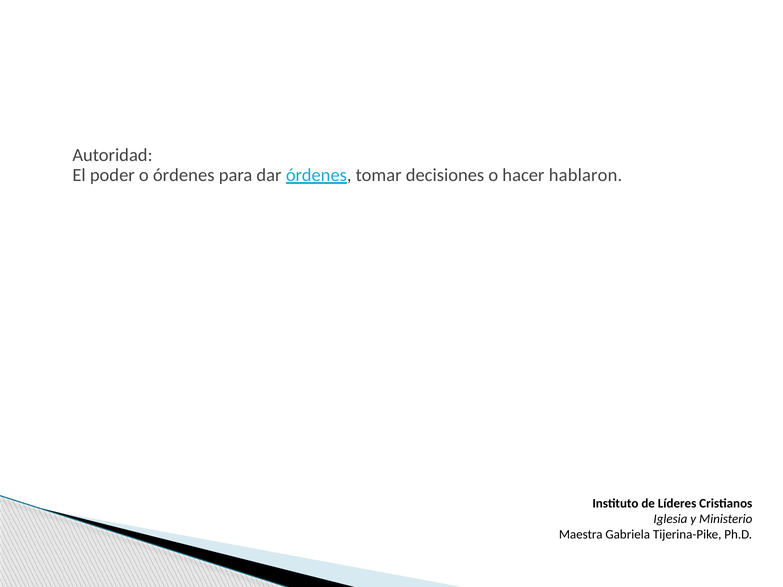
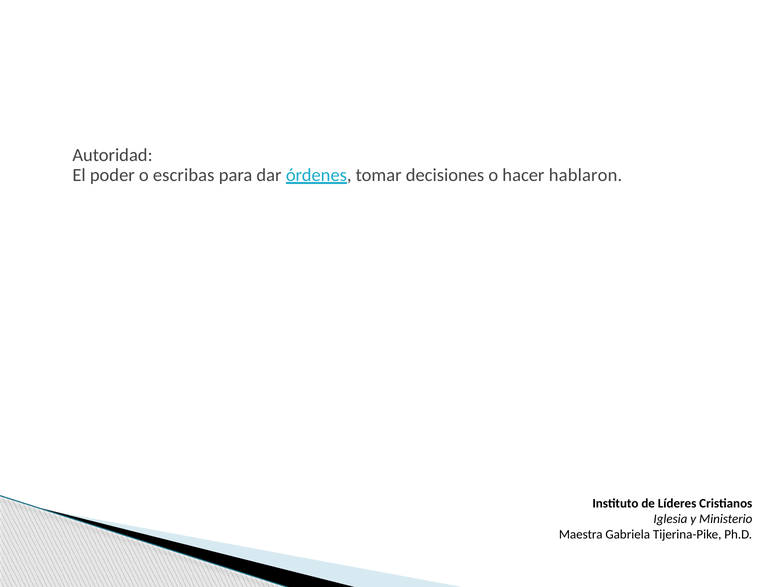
o órdenes: órdenes -> escribas
